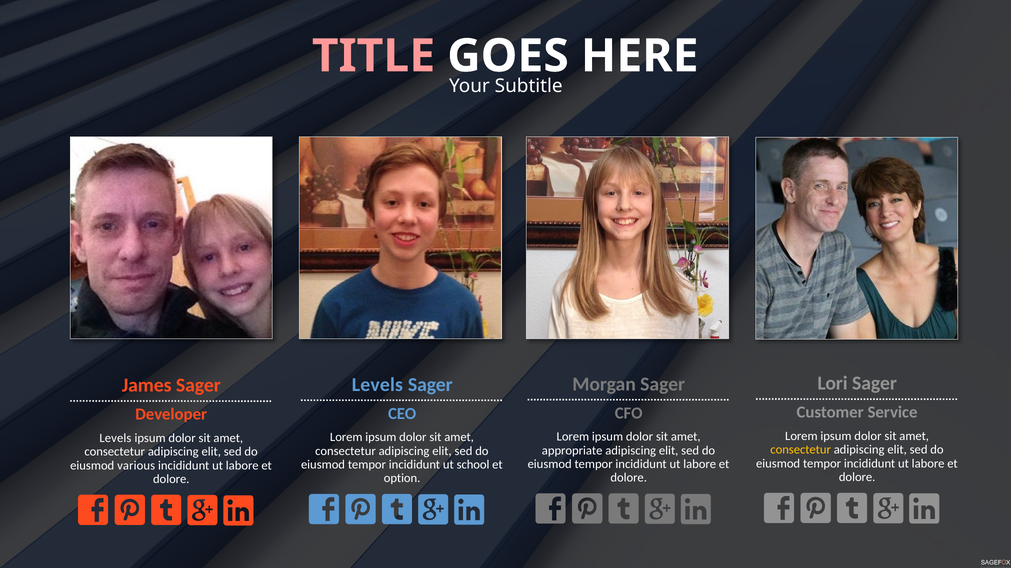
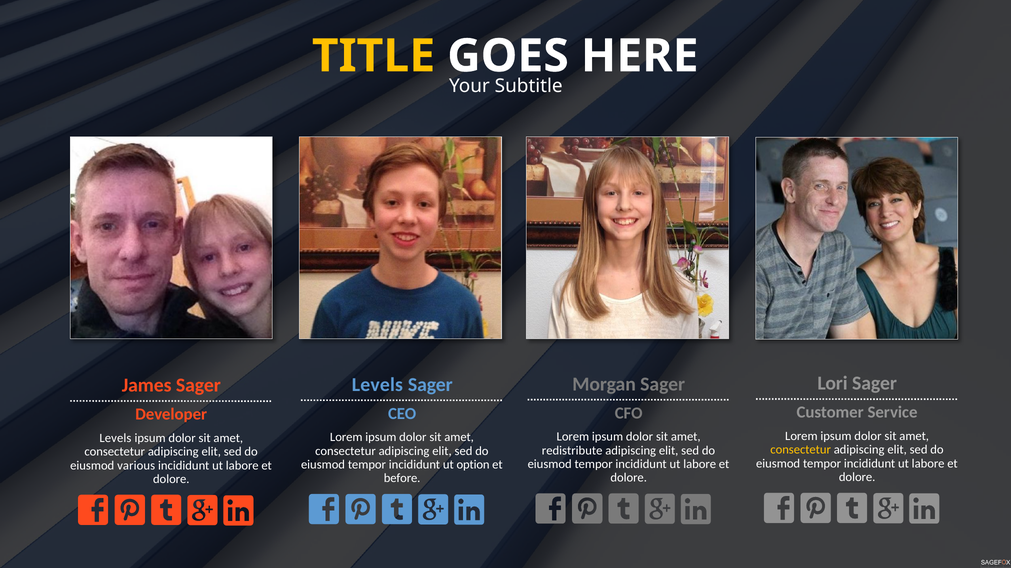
TITLE colour: pink -> yellow
appropriate: appropriate -> redistribute
school: school -> option
option: option -> before
